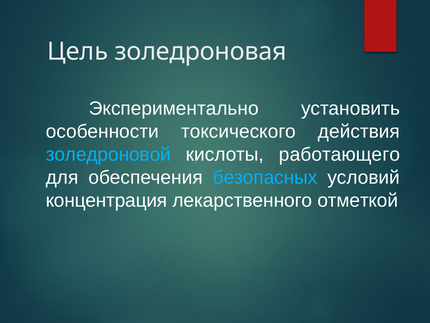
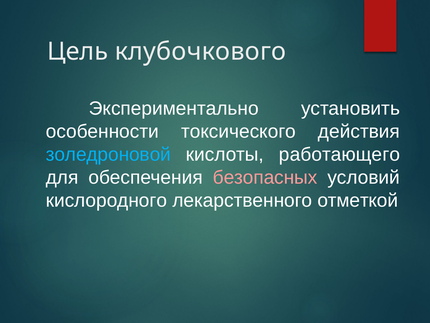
золедроновая: золедроновая -> клубочкового
безопасных colour: light blue -> pink
концентрация: концентрация -> кислородного
